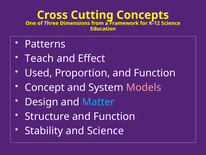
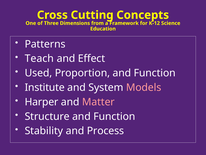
Concept: Concept -> Institute
Design: Design -> Harper
Matter colour: light blue -> pink
and Science: Science -> Process
